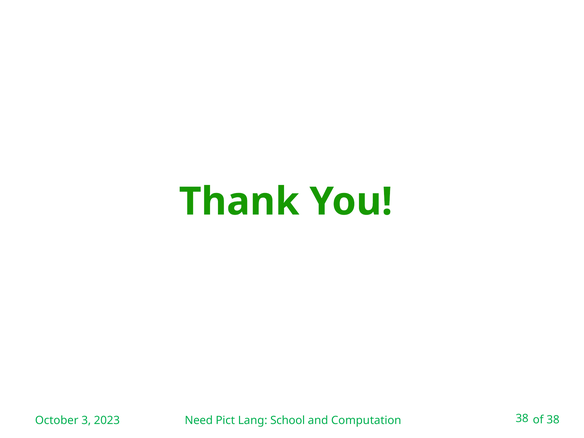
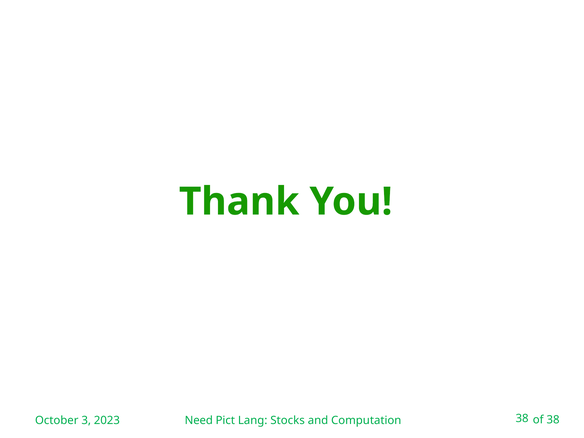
School: School -> Stocks
